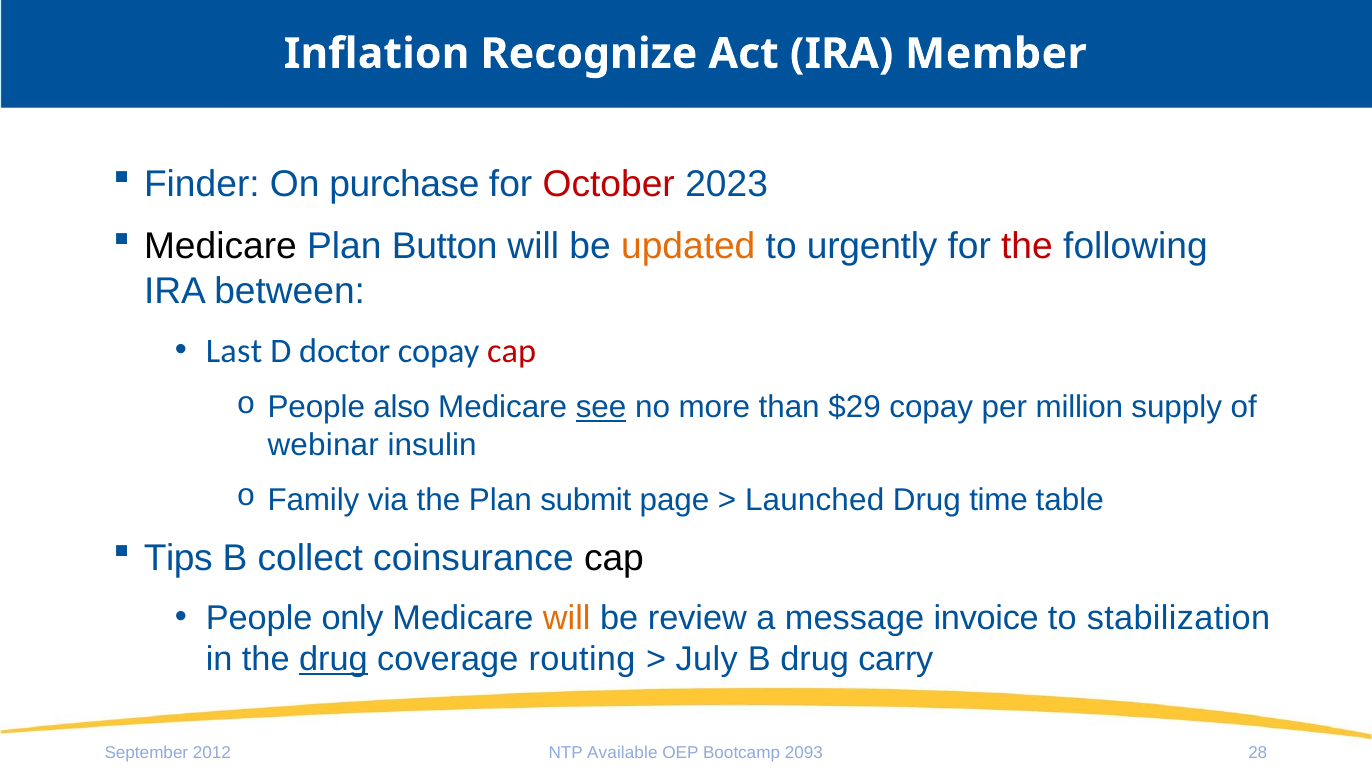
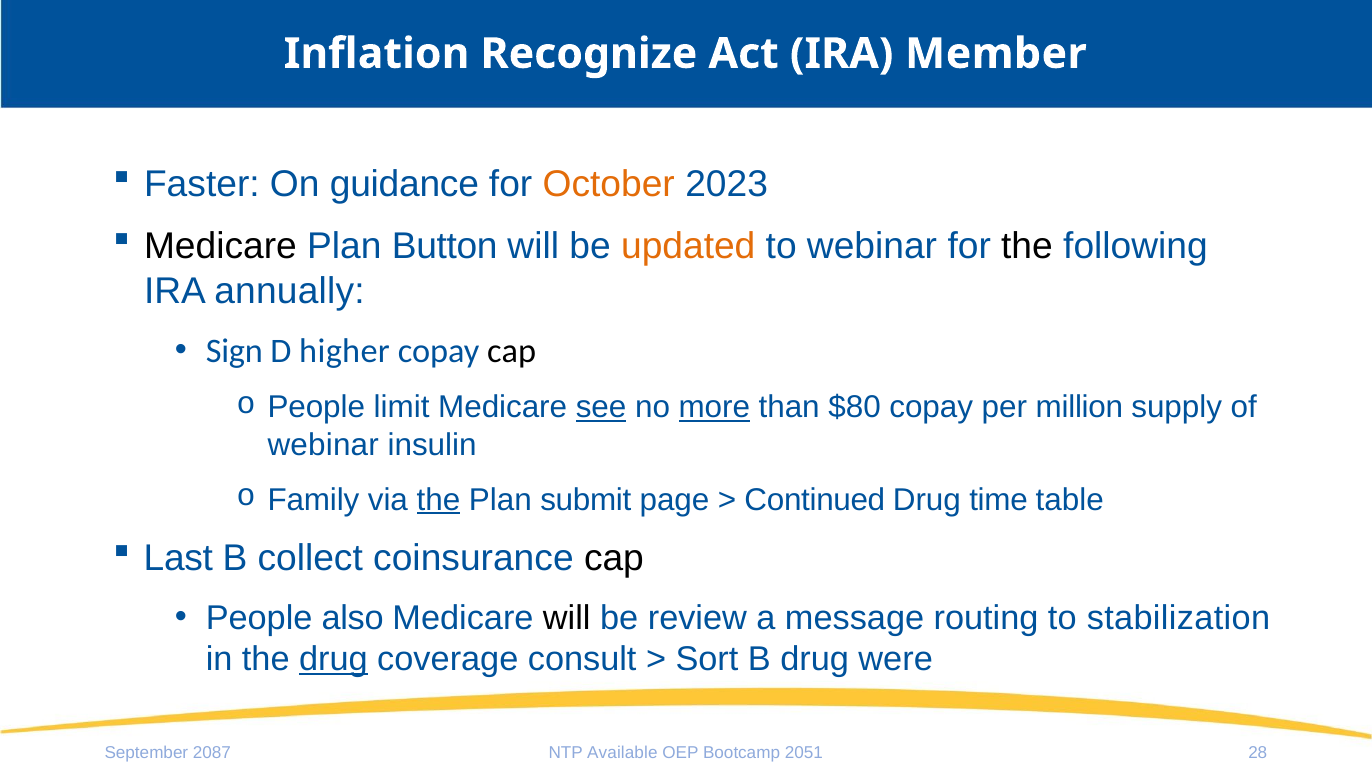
Finder: Finder -> Faster
purchase: purchase -> guidance
October colour: red -> orange
to urgently: urgently -> webinar
the at (1027, 246) colour: red -> black
between: between -> annually
Last: Last -> Sign
doctor: doctor -> higher
cap at (512, 351) colour: red -> black
also: also -> limit
more underline: none -> present
$29: $29 -> $80
the at (438, 500) underline: none -> present
Launched: Launched -> Continued
Tips: Tips -> Last
only: only -> also
will at (567, 618) colour: orange -> black
invoice: invoice -> routing
routing: routing -> consult
July: July -> Sort
carry: carry -> were
2012: 2012 -> 2087
2093: 2093 -> 2051
